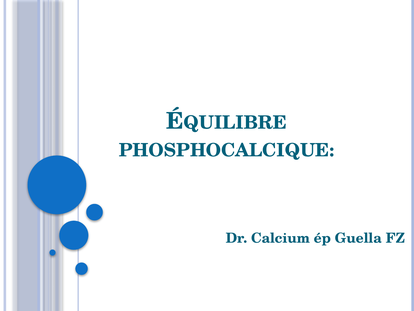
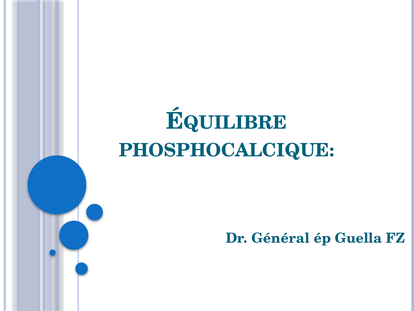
Calcium: Calcium -> Général
